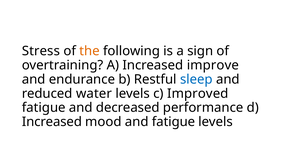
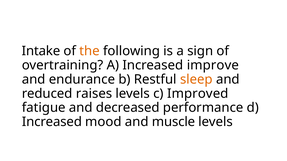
Stress: Stress -> Intake
sleep colour: blue -> orange
water: water -> raises
and fatigue: fatigue -> muscle
